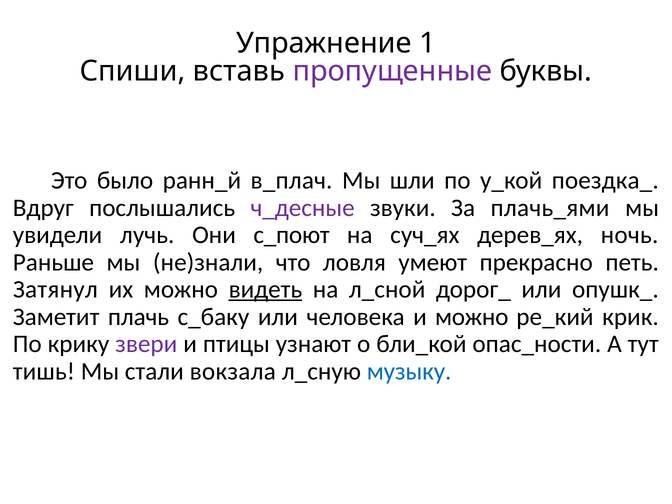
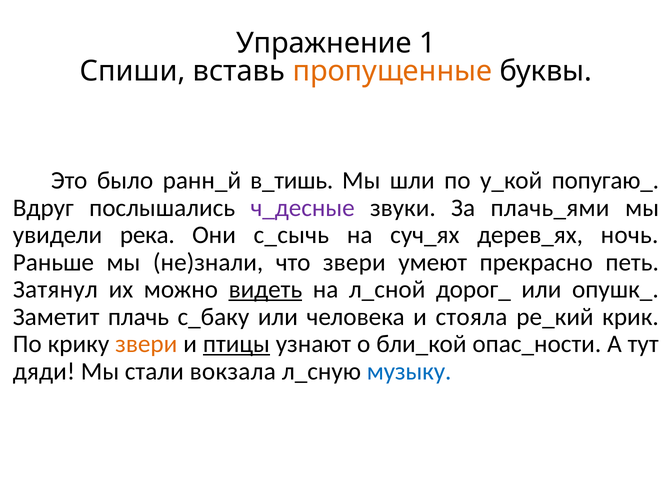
пропущенные colour: purple -> orange
в_плач: в_плач -> в_тишь
поездка_: поездка_ -> попугаю_
лучь: лучь -> река
с_поют: с_поют -> с_сычь
что ловля: ловля -> звери
и можно: можно -> стояла
звери at (146, 344) colour: purple -> orange
птицы underline: none -> present
тишь: тишь -> дяди
